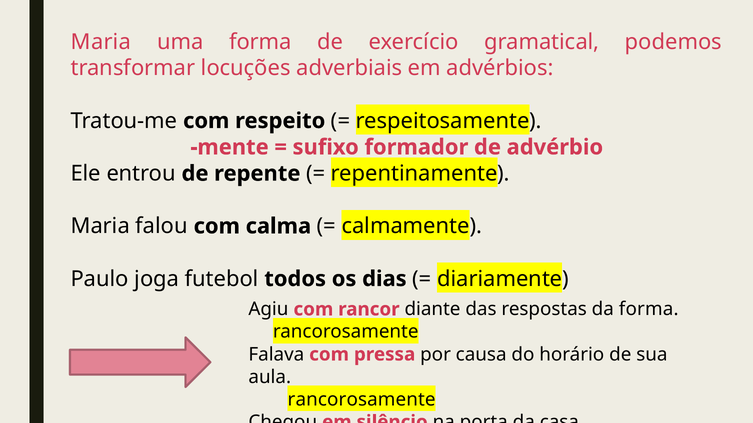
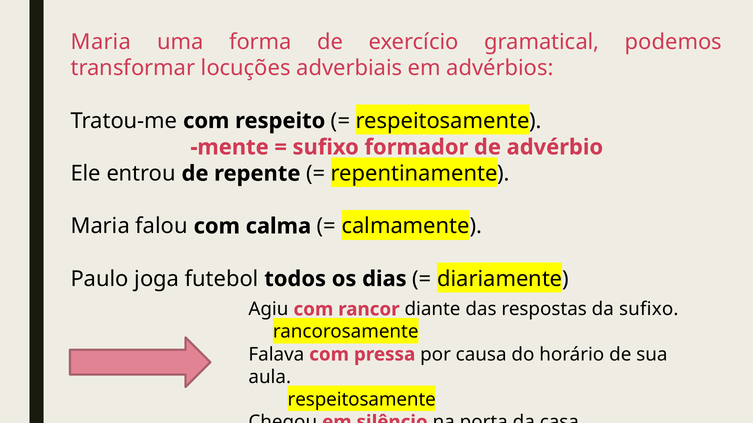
da forma: forma -> sufixo
rancorosamente at (362, 400): rancorosamente -> respeitosamente
